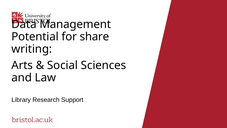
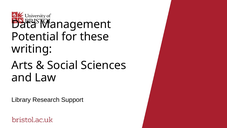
share: share -> these
